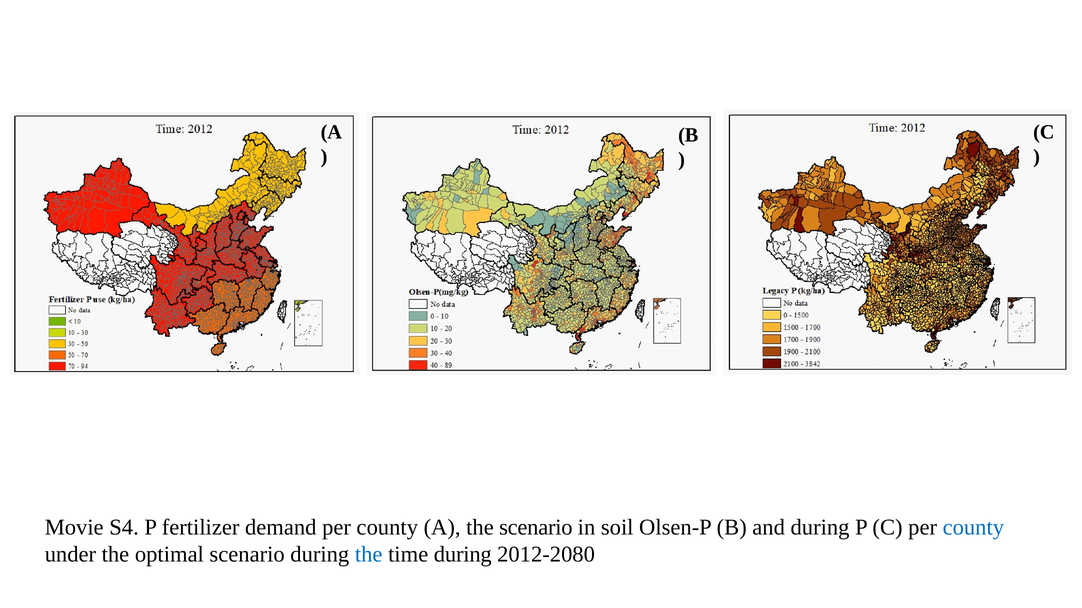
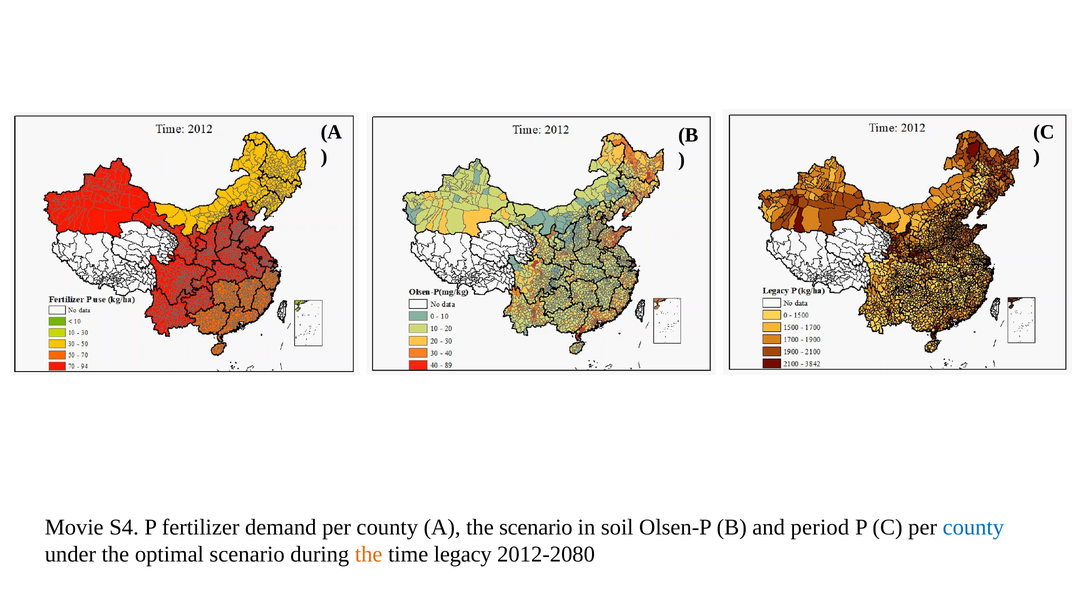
and during: during -> period
the at (369, 555) colour: blue -> orange
time during: during -> legacy
